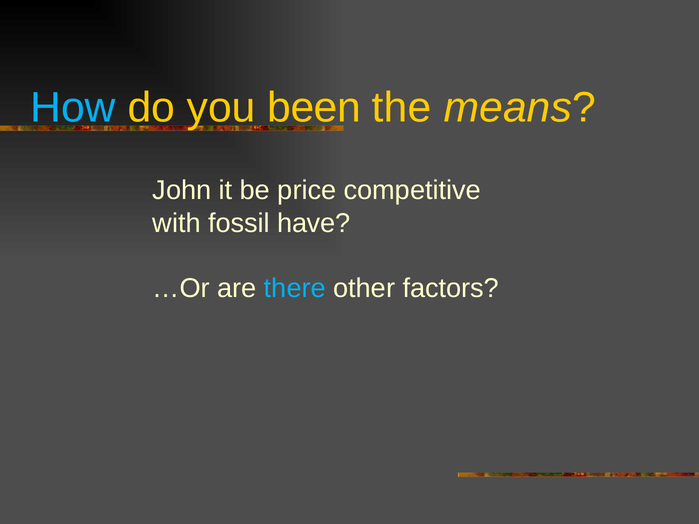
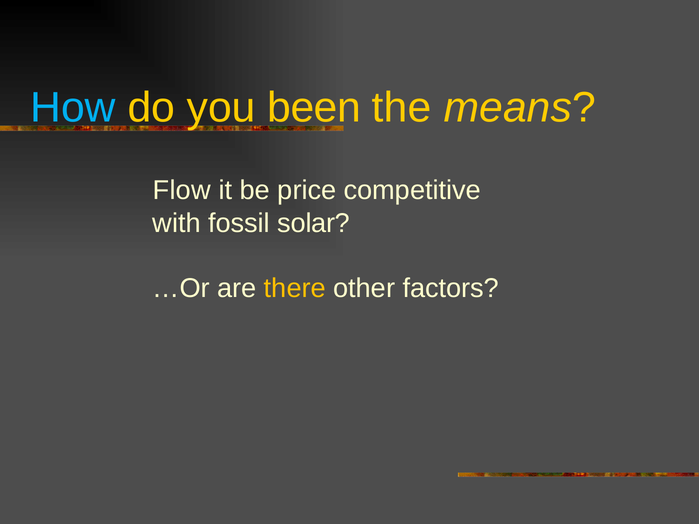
John: John -> Flow
have: have -> solar
there colour: light blue -> yellow
